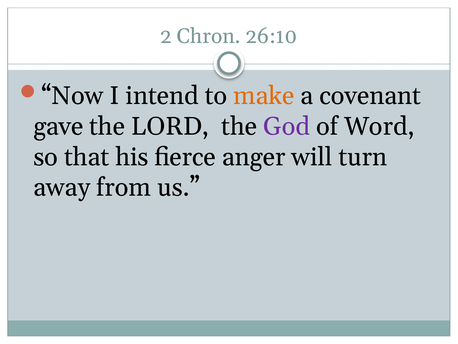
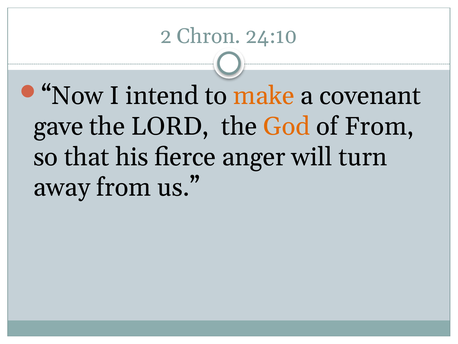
26:10: 26:10 -> 24:10
God colour: purple -> orange
of Word: Word -> From
